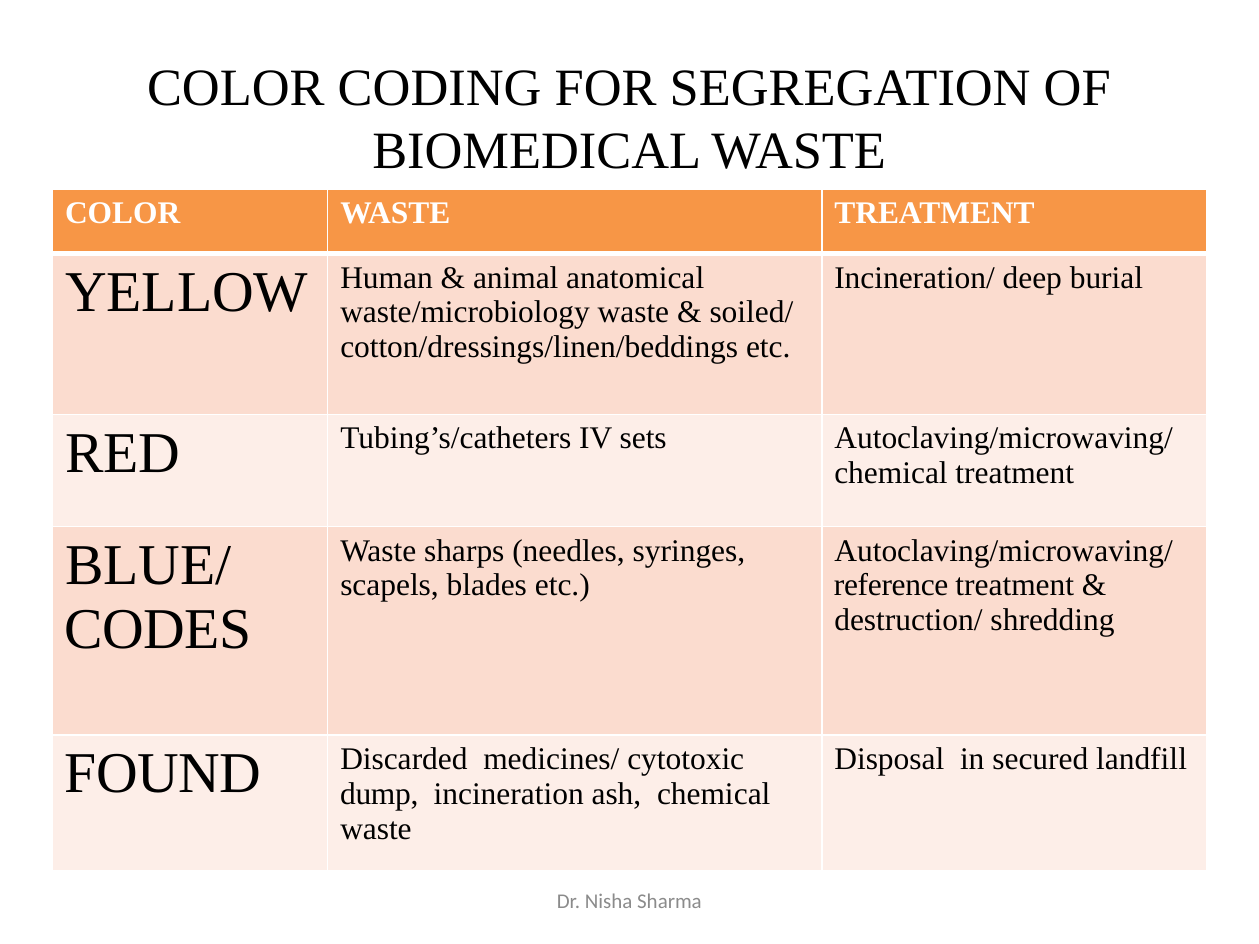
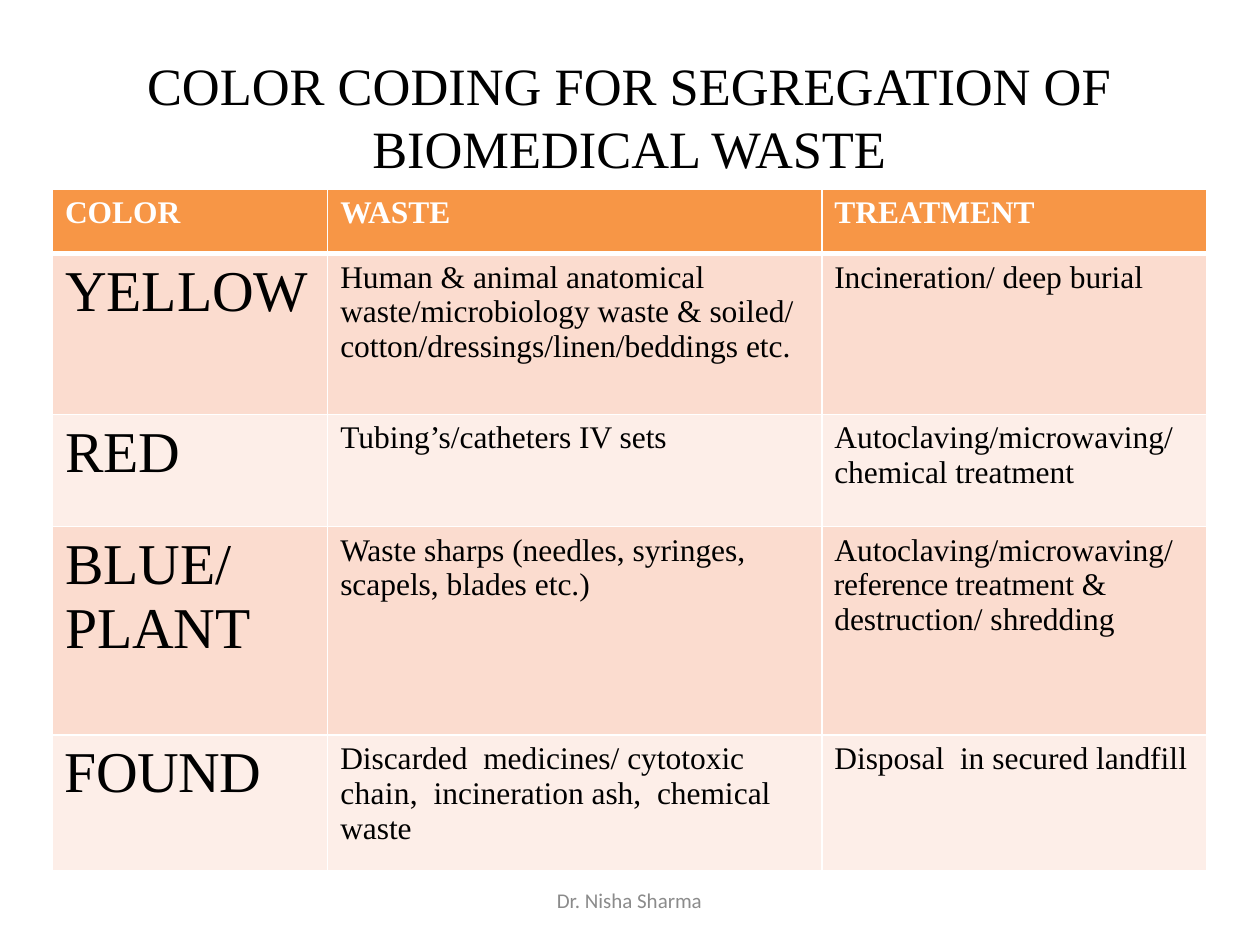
CODES: CODES -> PLANT
dump: dump -> chain
